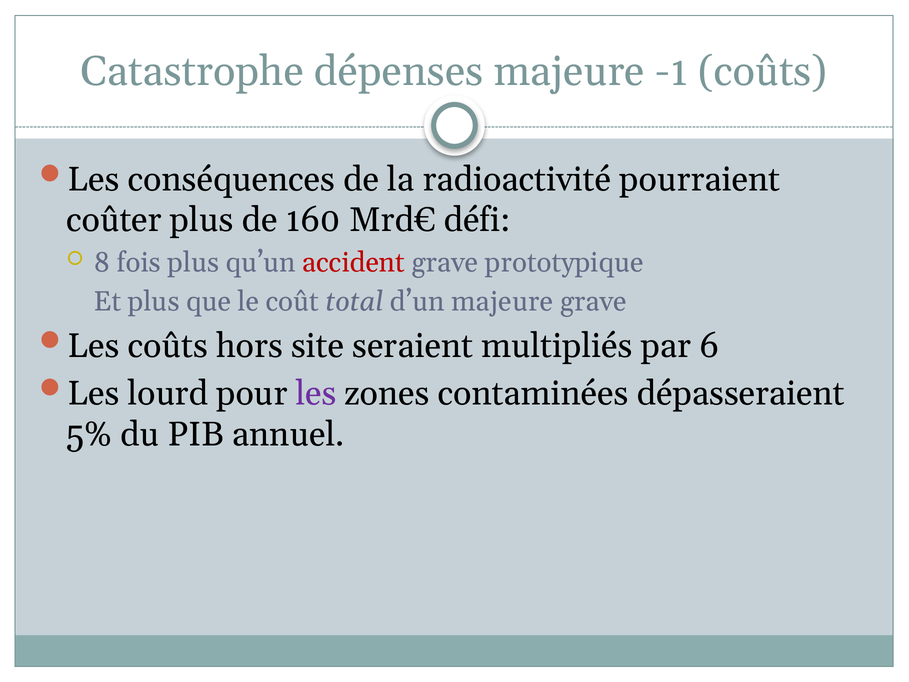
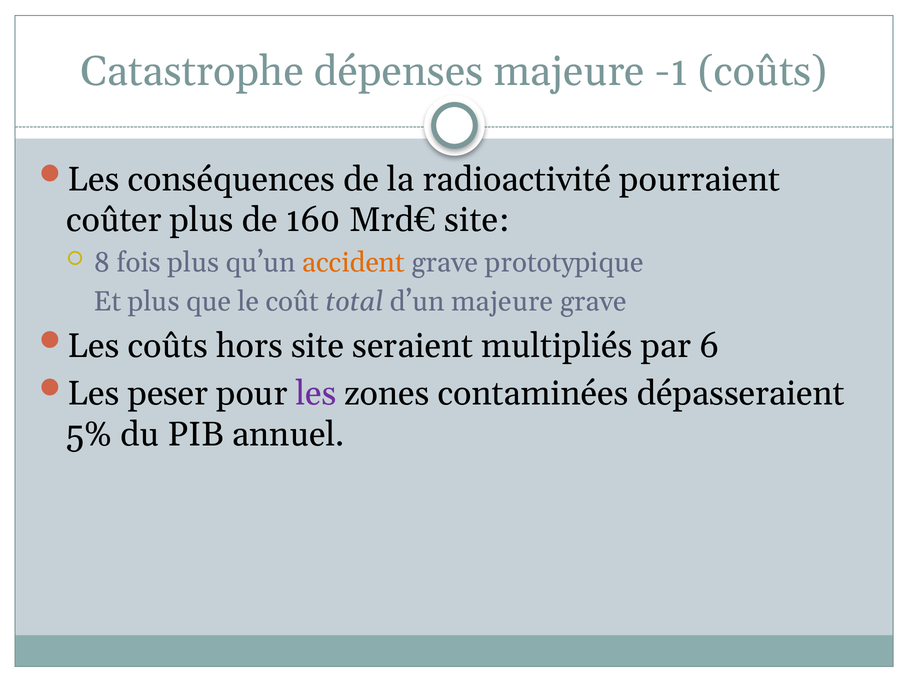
Mrd€ défi: défi -> site
accident colour: red -> orange
lourd: lourd -> peser
